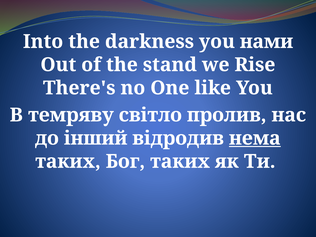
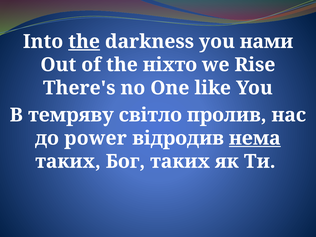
the at (84, 42) underline: none -> present
stand: stand -> ніхто
інший: інший -> power
